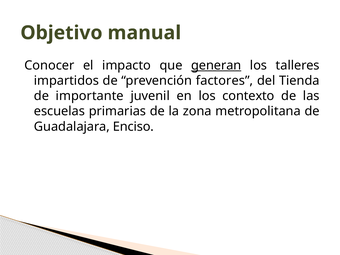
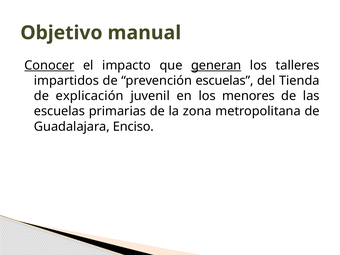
Conocer underline: none -> present
prevención factores: factores -> escuelas
importante: importante -> explicación
contexto: contexto -> menores
